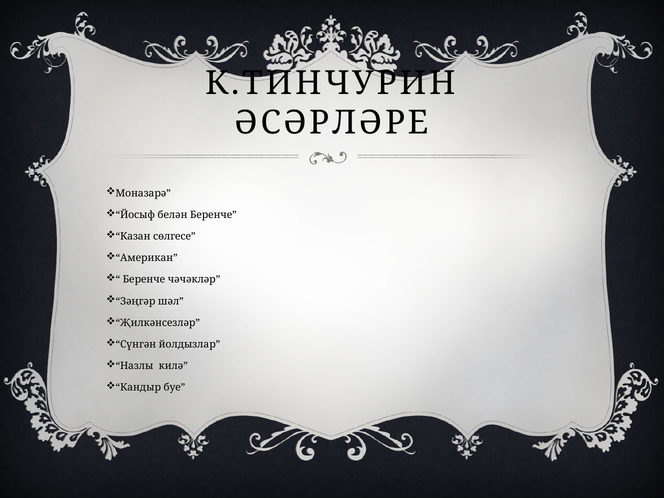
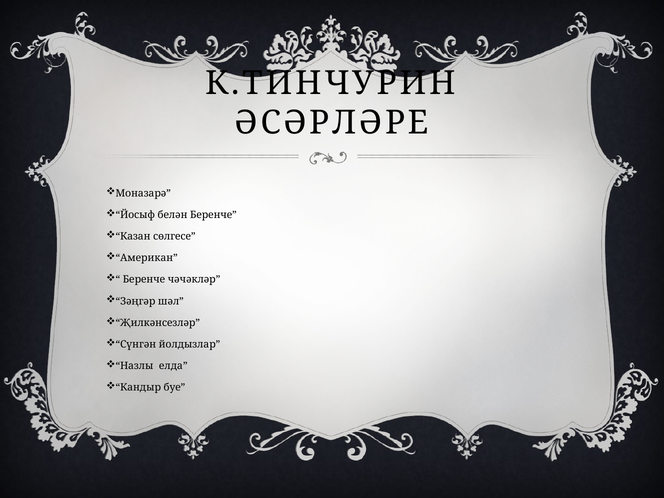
килә: килә -> елда
